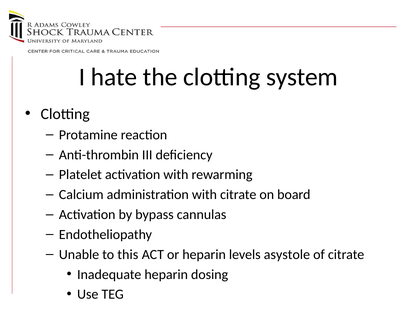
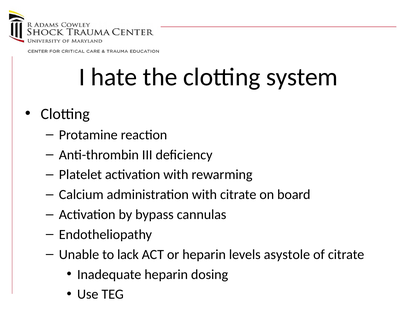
this: this -> lack
